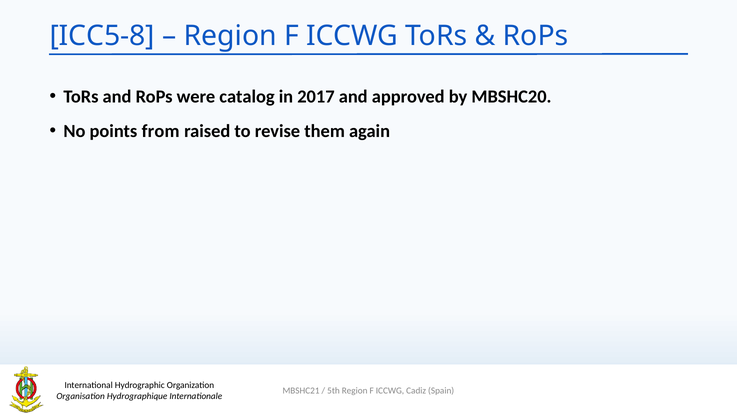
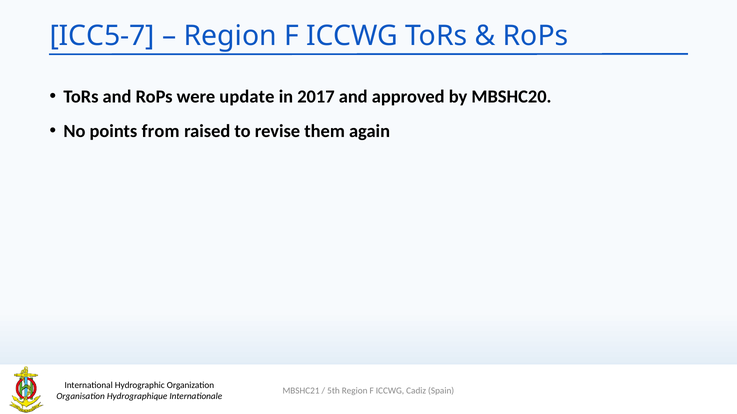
ICC5-8: ICC5-8 -> ICC5-7
catalog: catalog -> update
